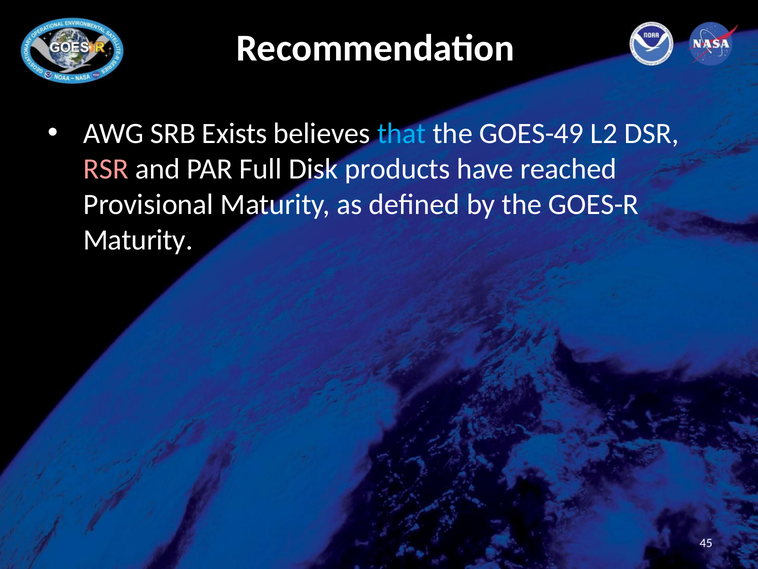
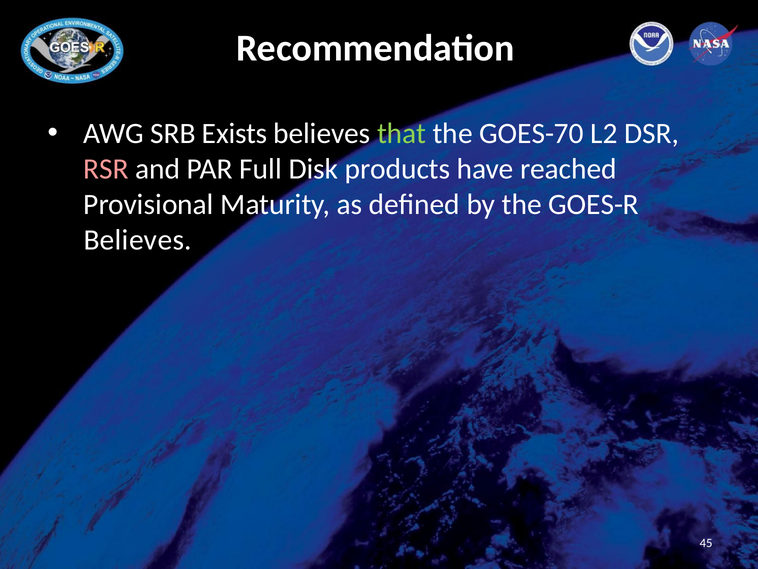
that colour: light blue -> light green
GOES-49: GOES-49 -> GOES-70
Maturity at (138, 240): Maturity -> Believes
